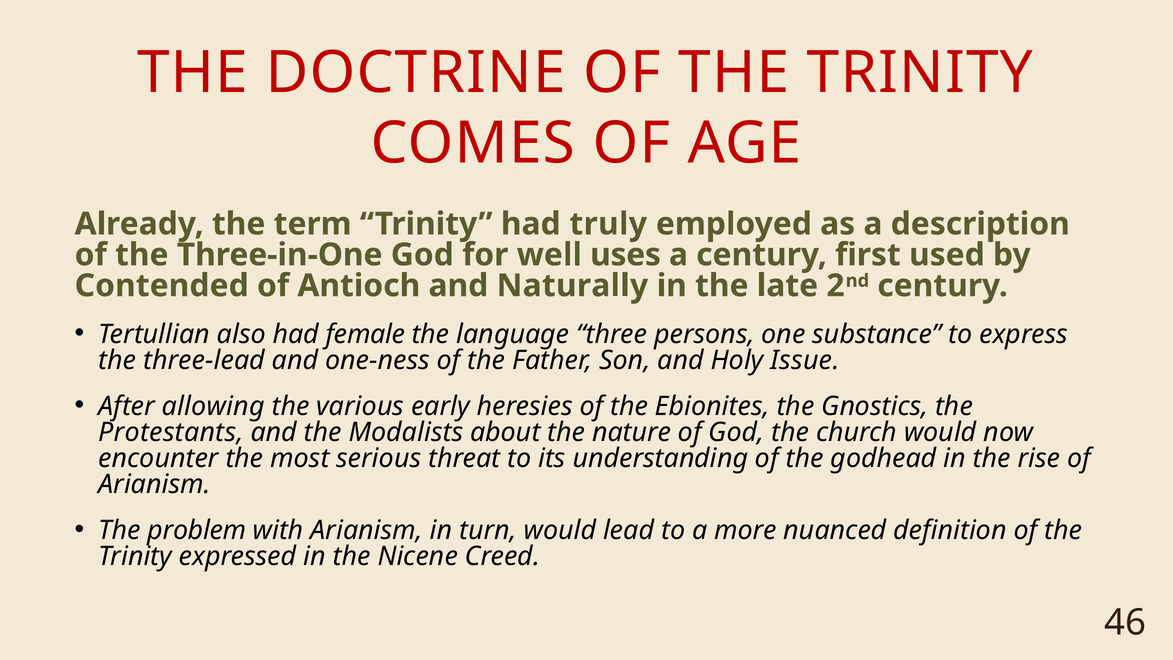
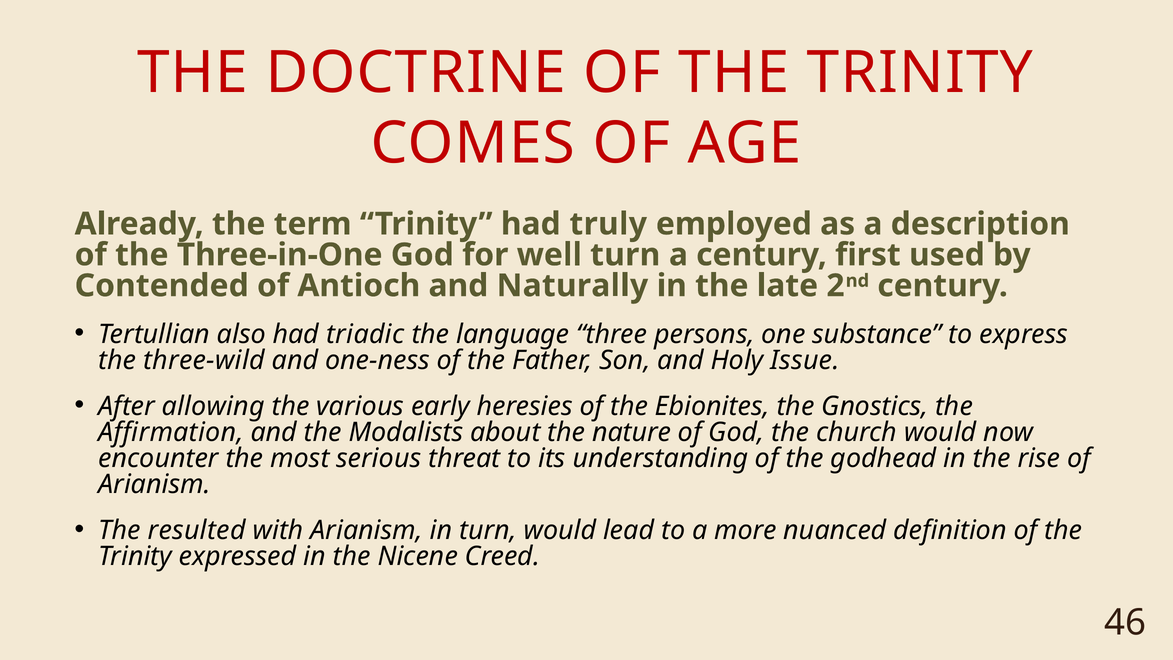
well uses: uses -> turn
female: female -> triadic
three-lead: three-lead -> three-wild
Protestants: Protestants -> Affirmation
problem: problem -> resulted
